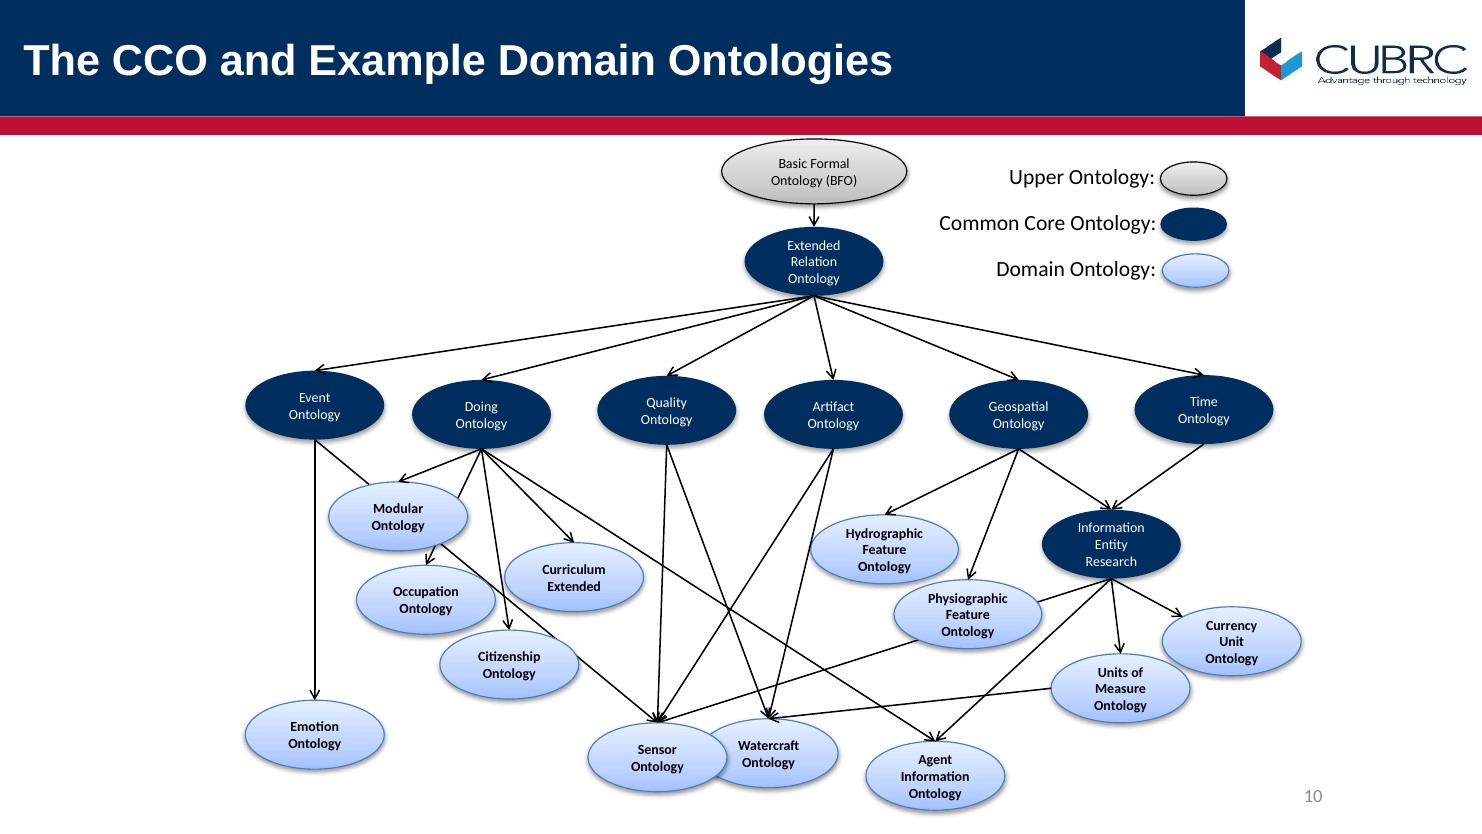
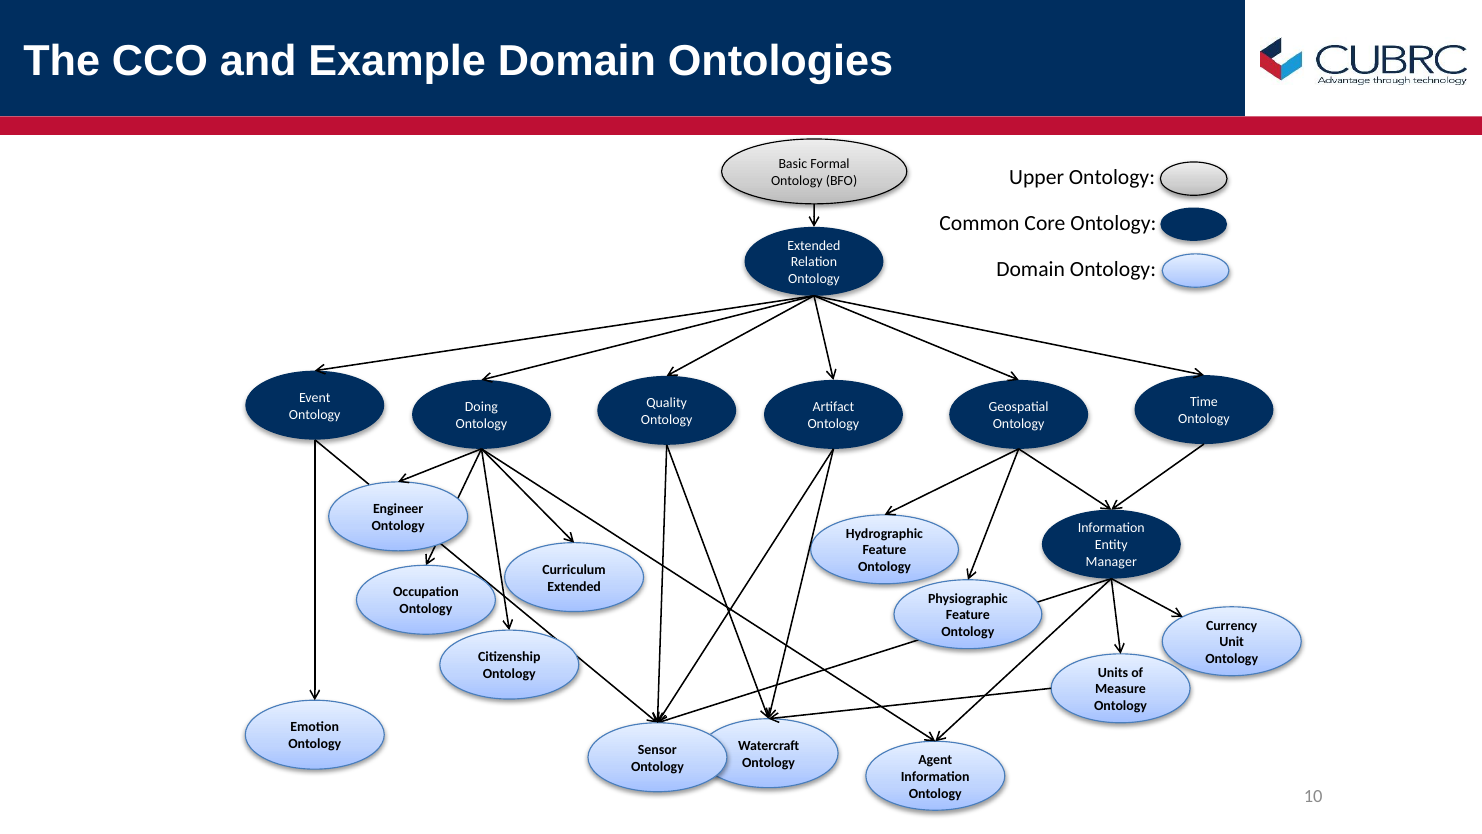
Modular: Modular -> Engineer
Research: Research -> Manager
